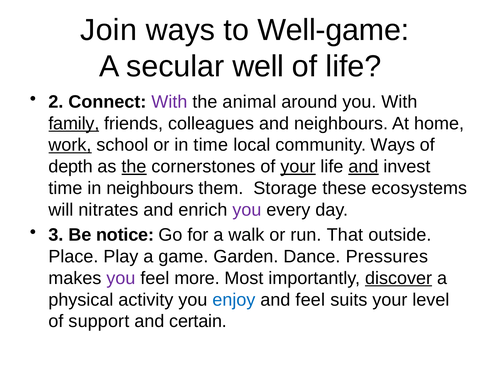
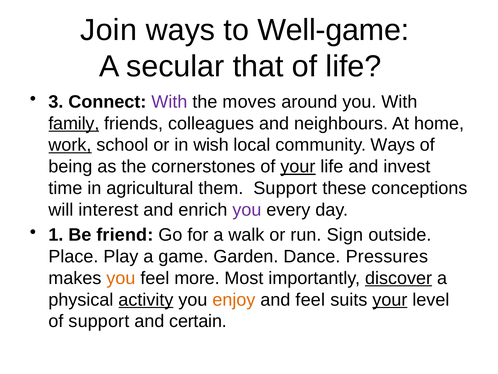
well: well -> that
2: 2 -> 3
animal: animal -> moves
in time: time -> wish
depth: depth -> being
the at (134, 166) underline: present -> none
and at (363, 166) underline: present -> none
in neighbours: neighbours -> agricultural
them Storage: Storage -> Support
ecosystems: ecosystems -> conceptions
nitrates: nitrates -> interest
3: 3 -> 1
notice: notice -> friend
That: That -> Sign
you at (121, 278) colour: purple -> orange
activity underline: none -> present
enjoy colour: blue -> orange
your at (390, 299) underline: none -> present
